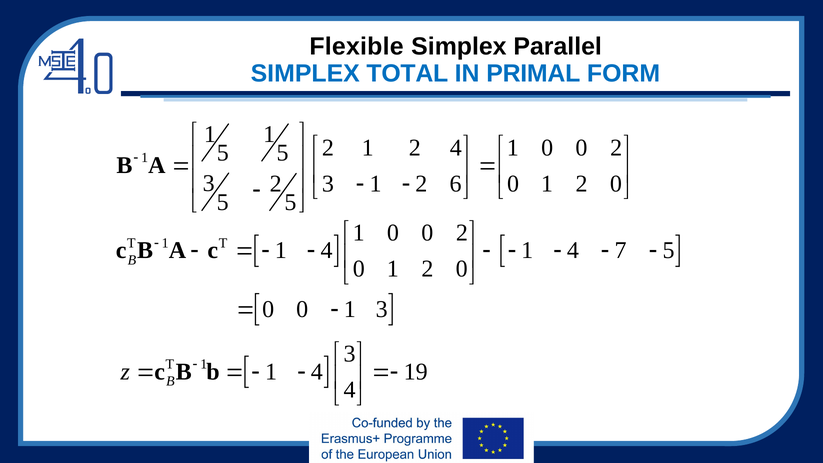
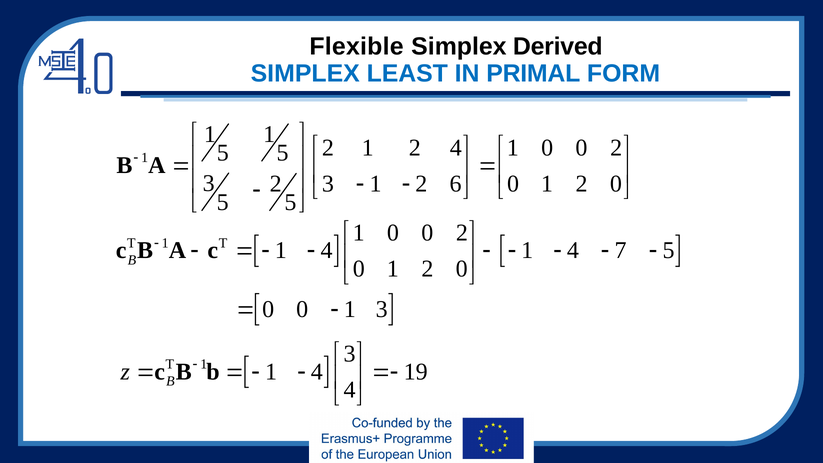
Parallel: Parallel -> Derived
TOTAL: TOTAL -> LEAST
